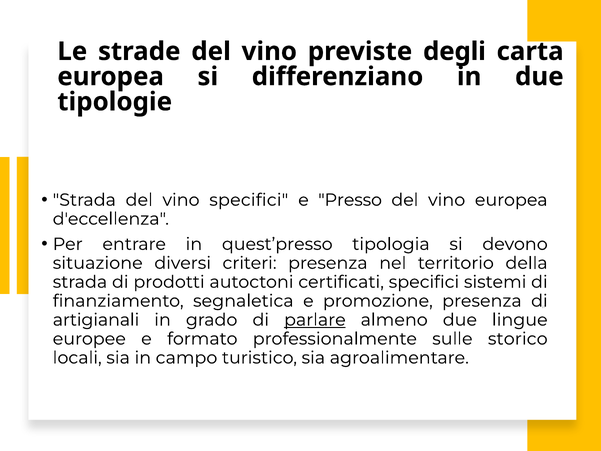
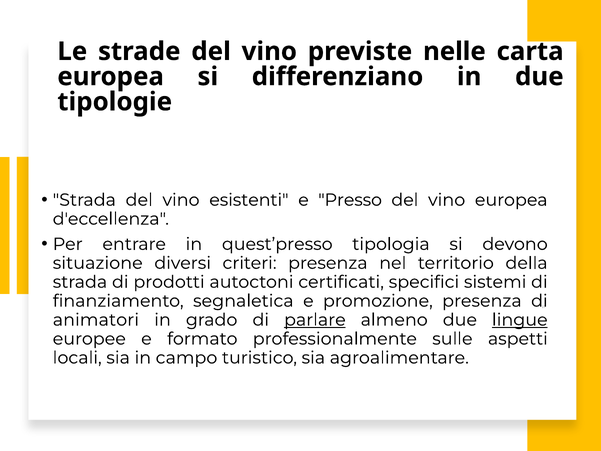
degli: degli -> nelle
vino specifici: specifici -> esistenti
artigianali: artigianali -> animatori
lingue underline: none -> present
storico: storico -> aspetti
